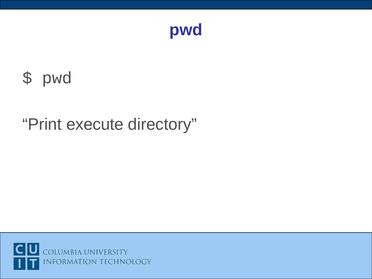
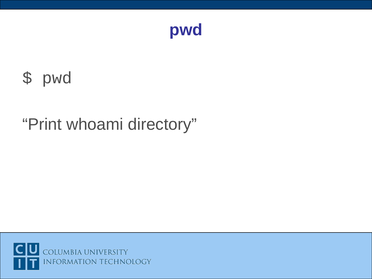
execute: execute -> whoami
